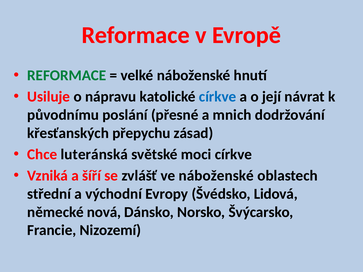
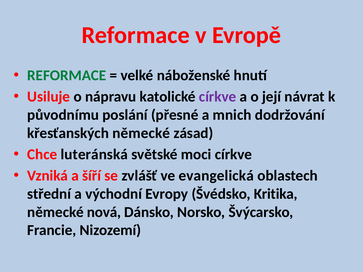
církve at (218, 97) colour: blue -> purple
křesťanských přepychu: přepychu -> německé
ve náboženské: náboženské -> evangelická
Lidová: Lidová -> Kritika
